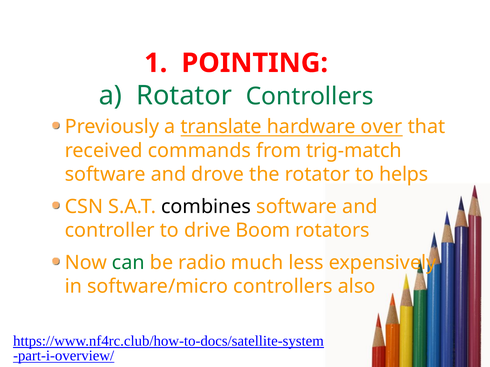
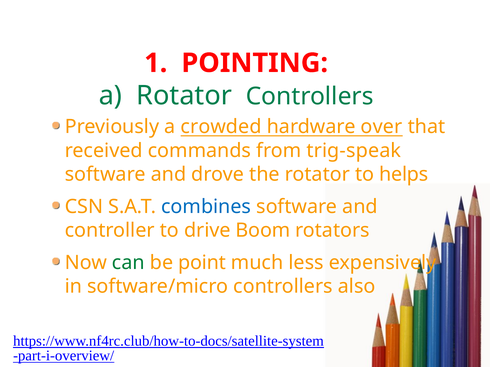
translate: translate -> crowded
trig-match: trig-match -> trig-speak
combines colour: black -> blue
radio: radio -> point
